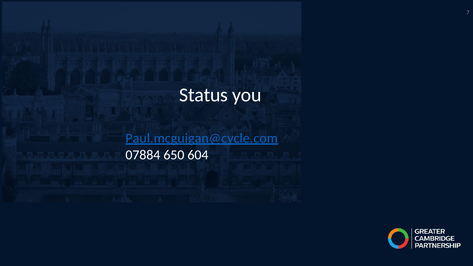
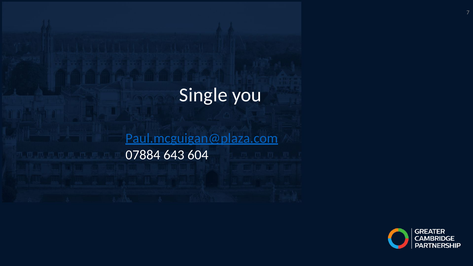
Status: Status -> Single
Paul.mcguigan@cycle.com: Paul.mcguigan@cycle.com -> Paul.mcguigan@plaza.com
650: 650 -> 643
